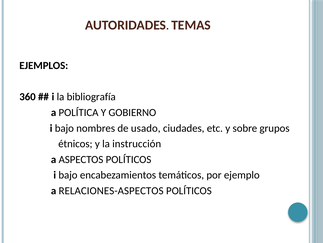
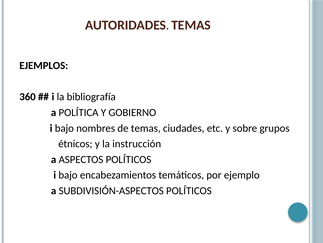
de usado: usado -> temas
RELACIONES-ASPECTOS: RELACIONES-ASPECTOS -> SUBDIVISIÓN-ASPECTOS
